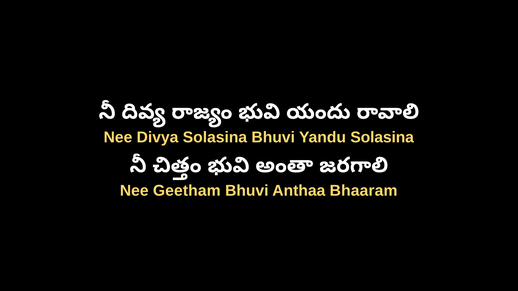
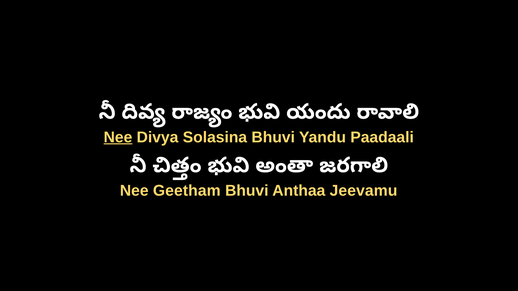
Nee at (118, 137) underline: none -> present
Yandu Solasina: Solasina -> Paadaali
Bhaaram: Bhaaram -> Jeevamu
